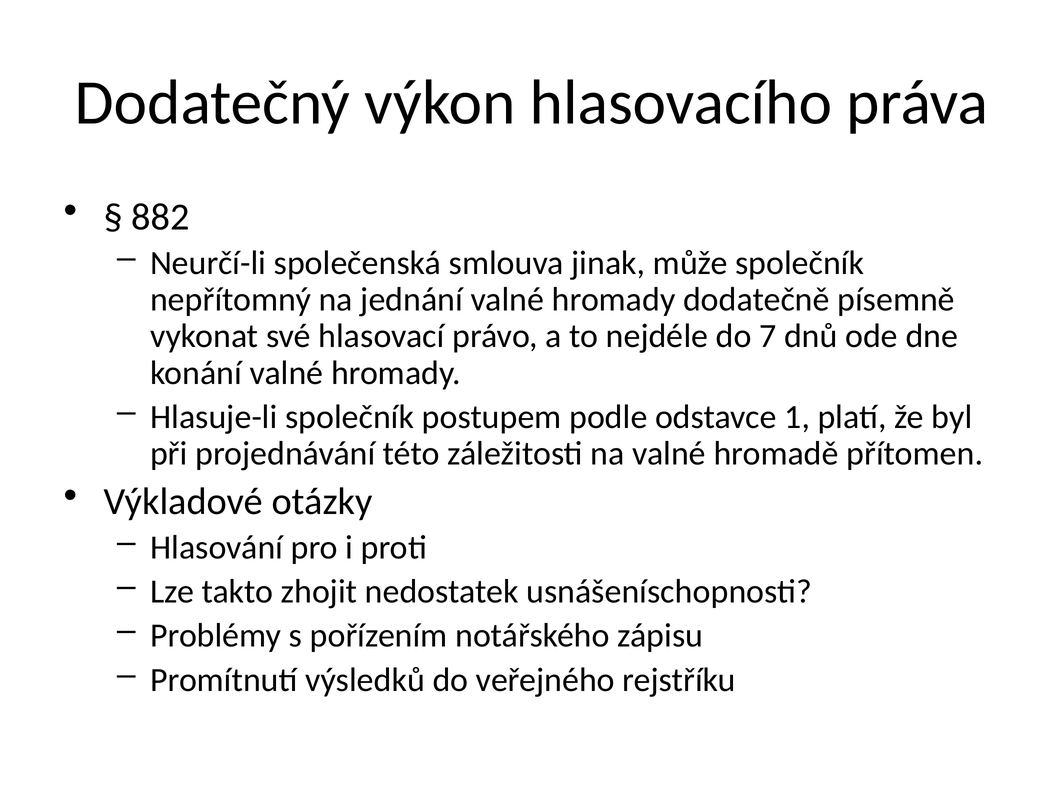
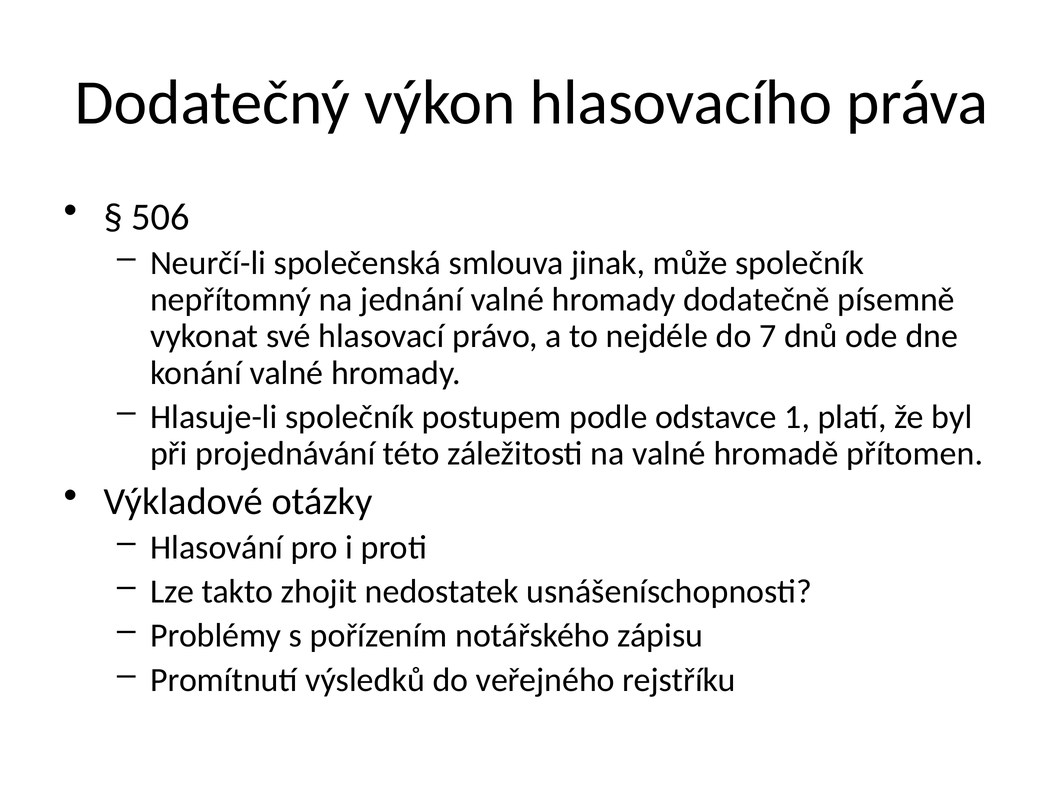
882: 882 -> 506
